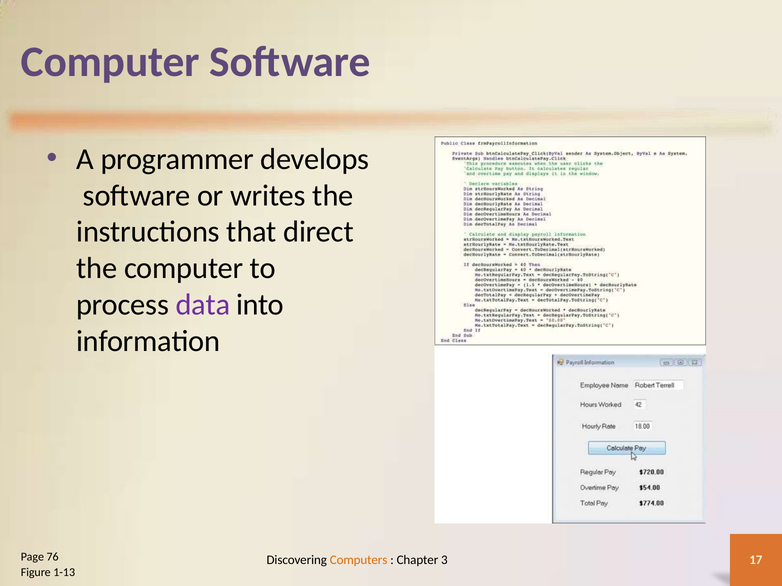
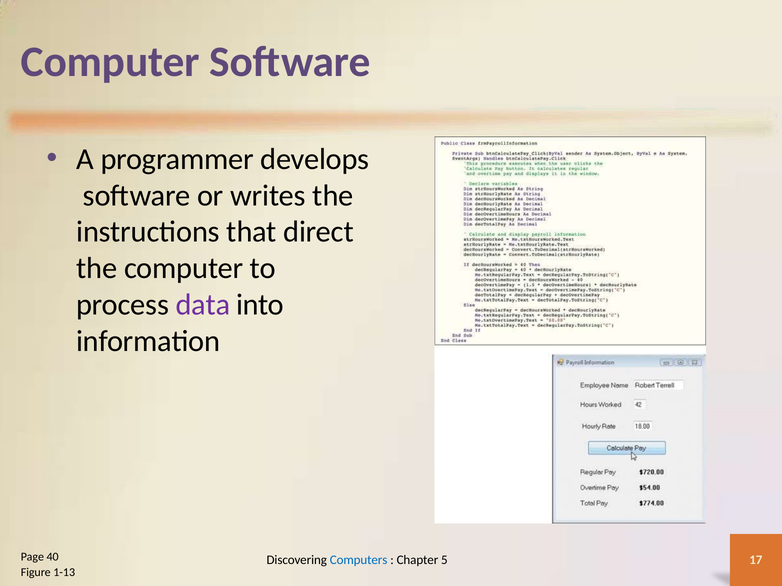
76: 76 -> 40
Computers colour: orange -> blue
3: 3 -> 5
